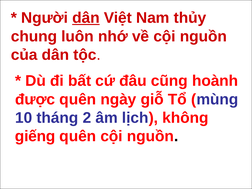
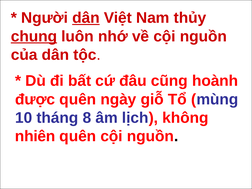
chung underline: none -> present
2: 2 -> 8
giếng: giếng -> nhiên
